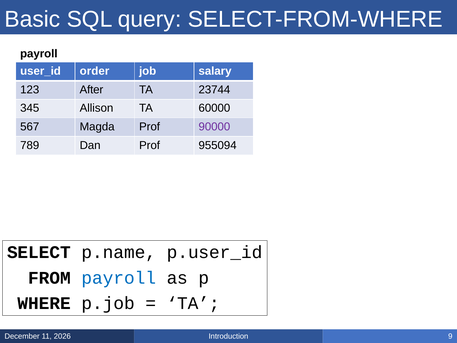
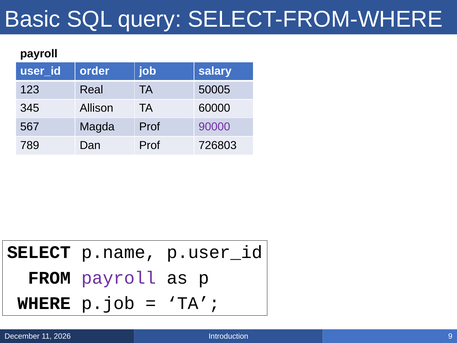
After: After -> Real
23744: 23744 -> 50005
955094: 955094 -> 726803
payroll at (119, 278) colour: blue -> purple
